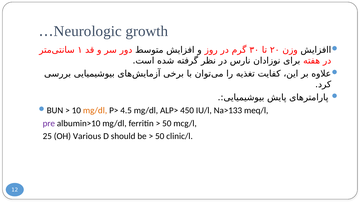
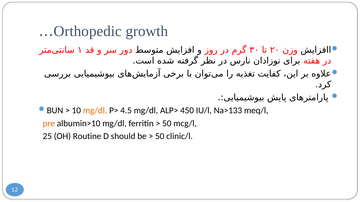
Neurologic: Neurologic -> Orthopedic
pre colour: purple -> orange
Various: Various -> Routine
